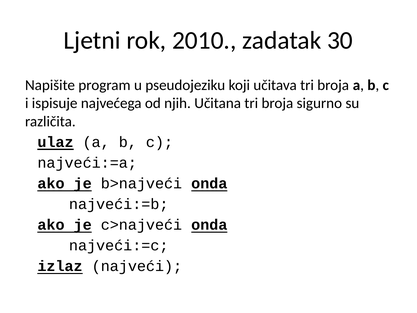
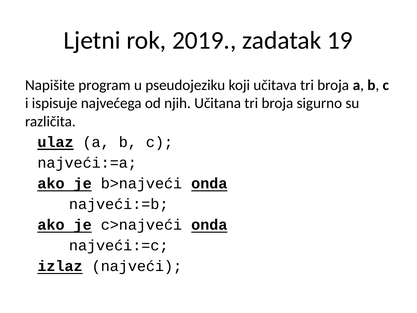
2010: 2010 -> 2019
30: 30 -> 19
